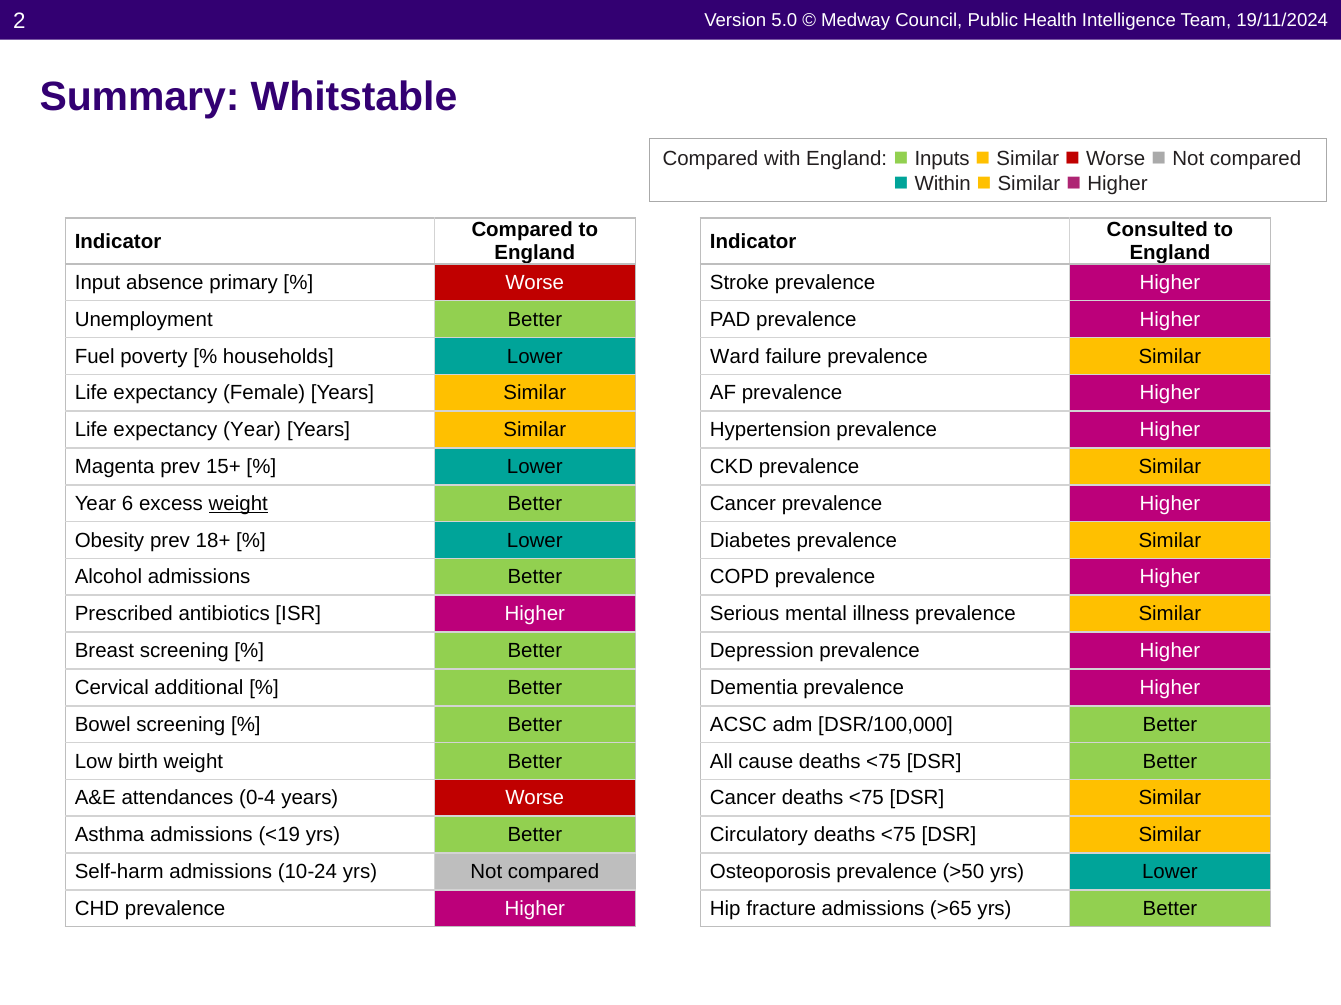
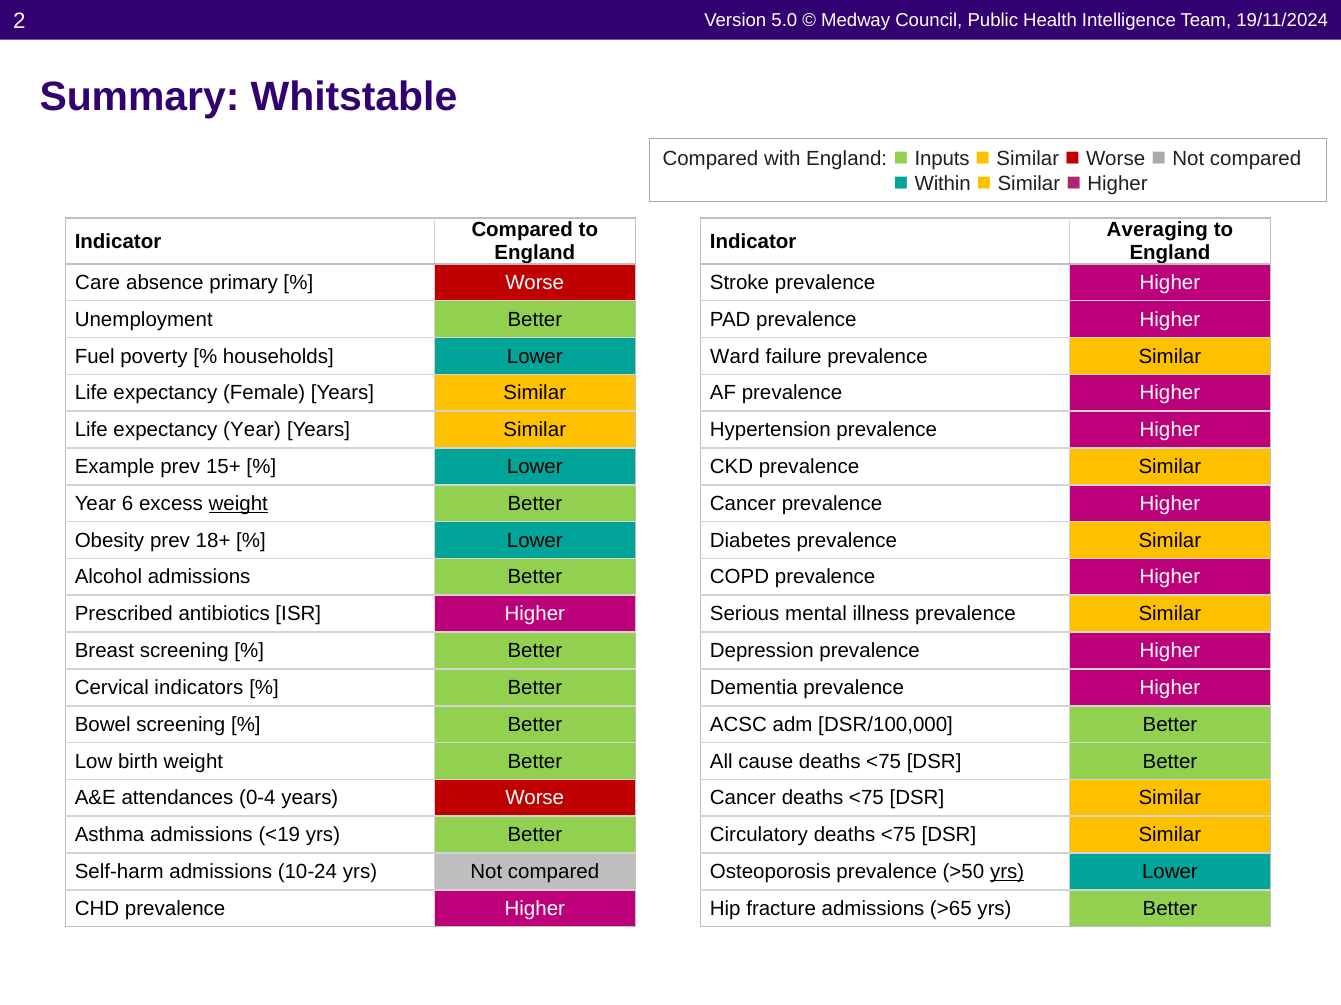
Consulted: Consulted -> Averaging
Input: Input -> Care
Magenta: Magenta -> Example
additional: additional -> indicators
yrs at (1007, 872) underline: none -> present
